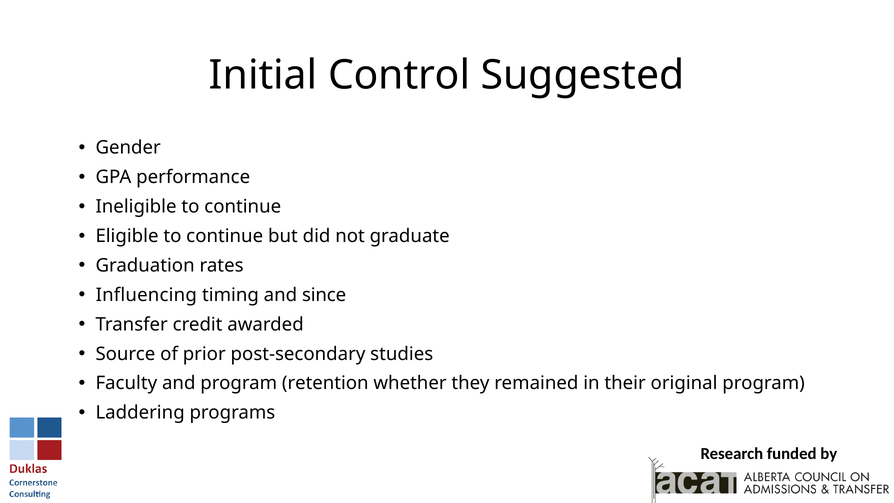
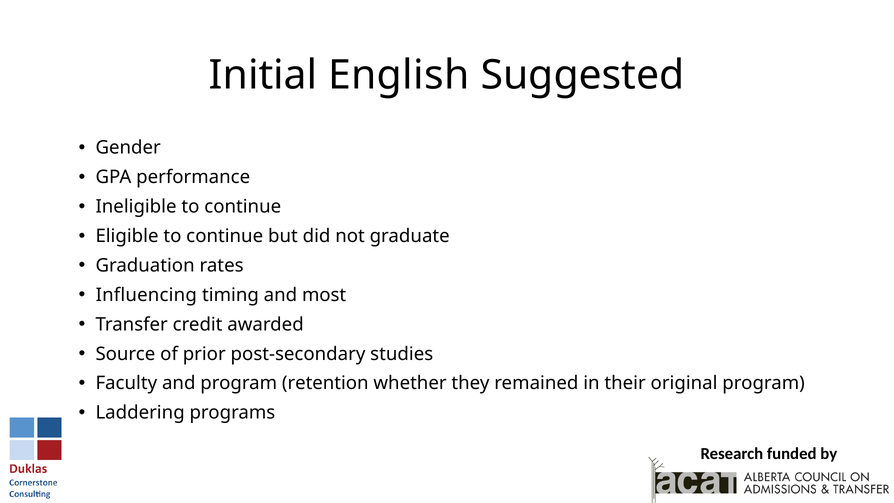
Control: Control -> English
since: since -> most
